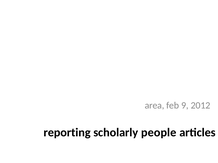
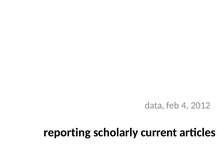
area: area -> data
9: 9 -> 4
people: people -> current
